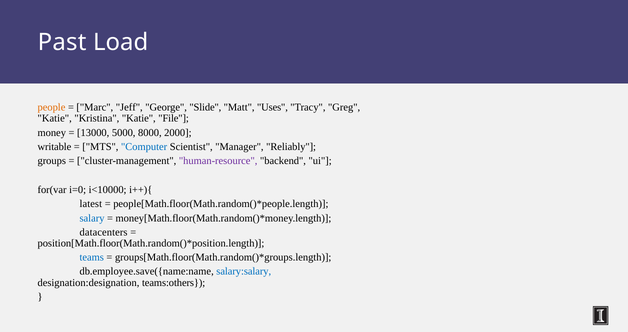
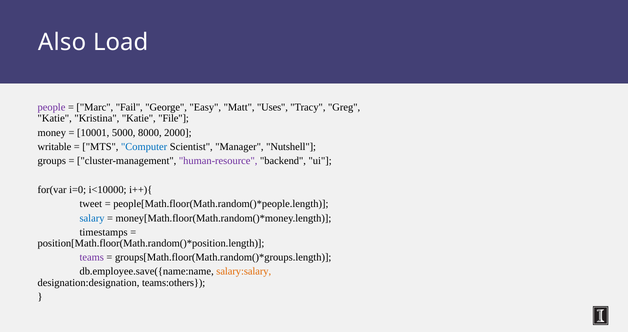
Past: Past -> Also
people colour: orange -> purple
Jeff: Jeff -> Fail
Slide: Slide -> Easy
13000: 13000 -> 10001
Reliably: Reliably -> Nutshell
latest: latest -> tweet
datacenters: datacenters -> timestamps
teams colour: blue -> purple
salary:salary colour: blue -> orange
